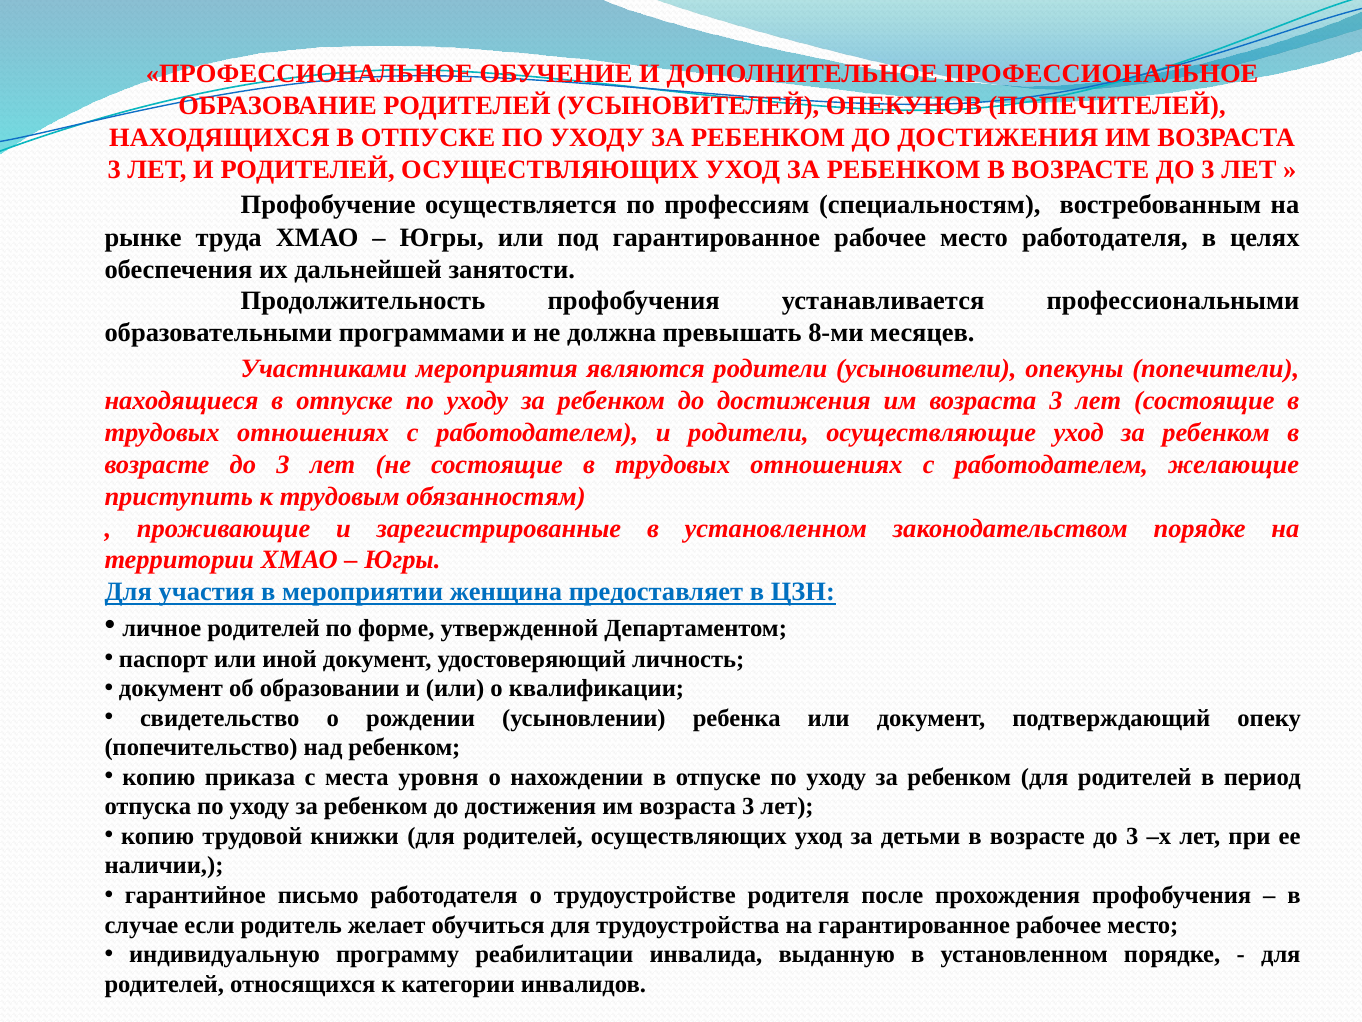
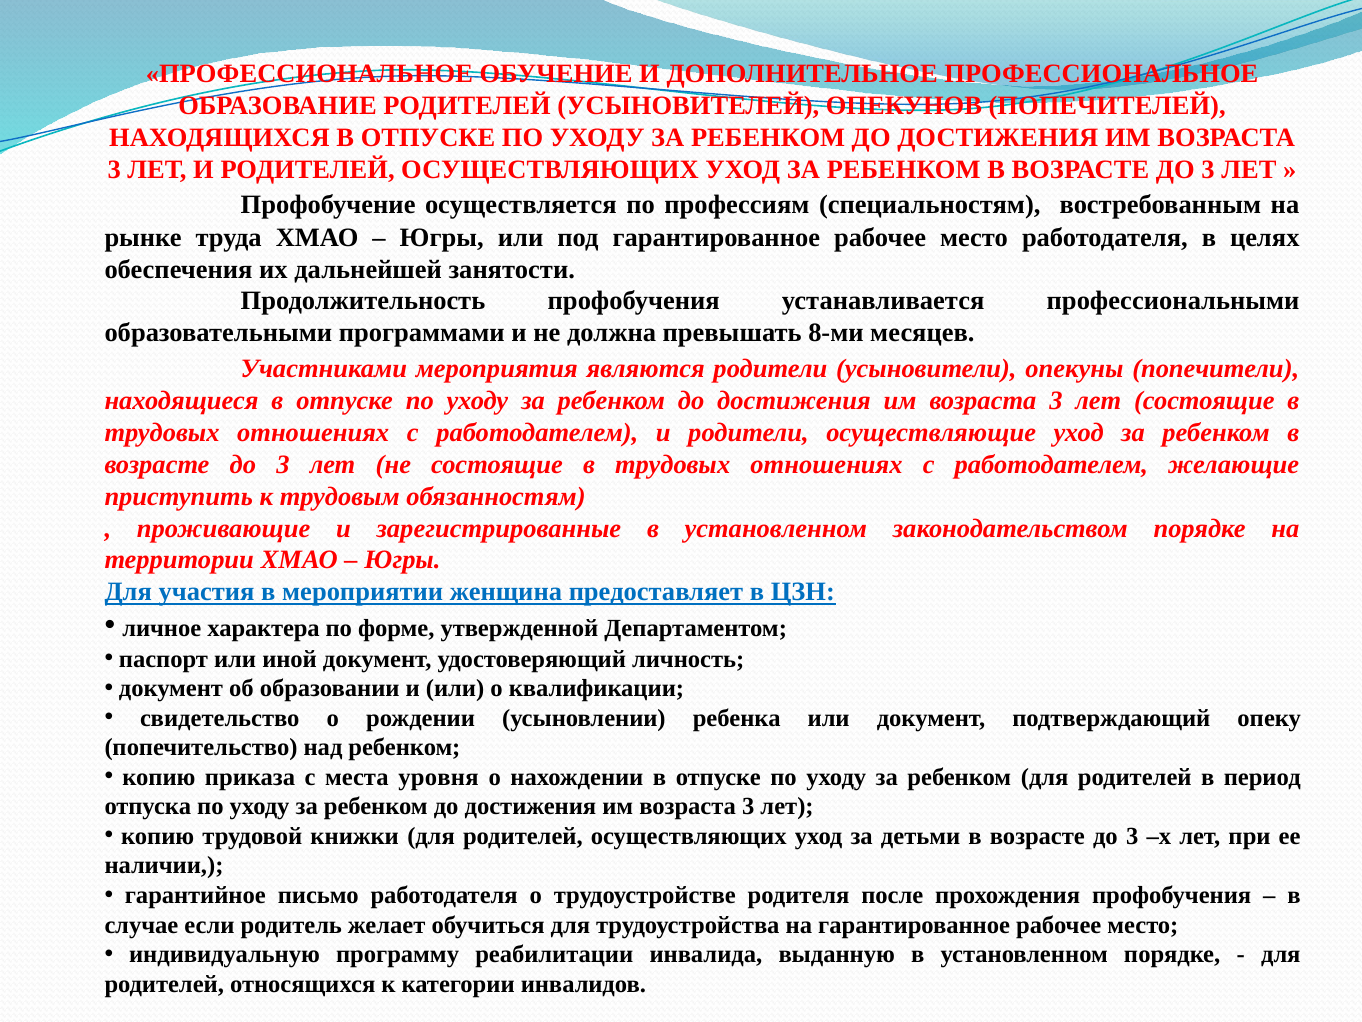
личное родителей: родителей -> характера
